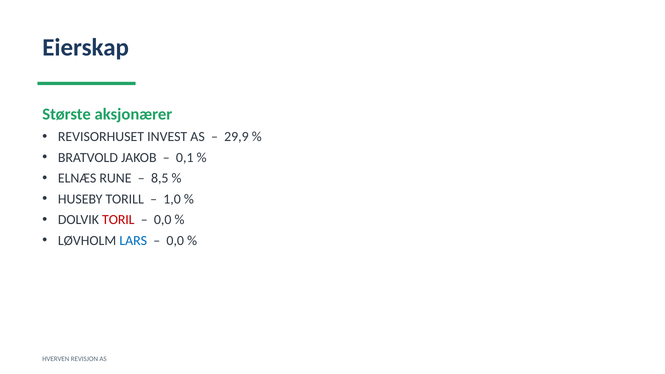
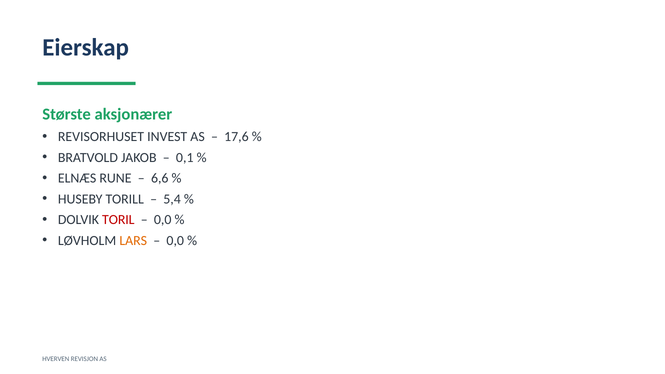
29,9: 29,9 -> 17,6
8,5: 8,5 -> 6,6
1,0: 1,0 -> 5,4
LARS colour: blue -> orange
